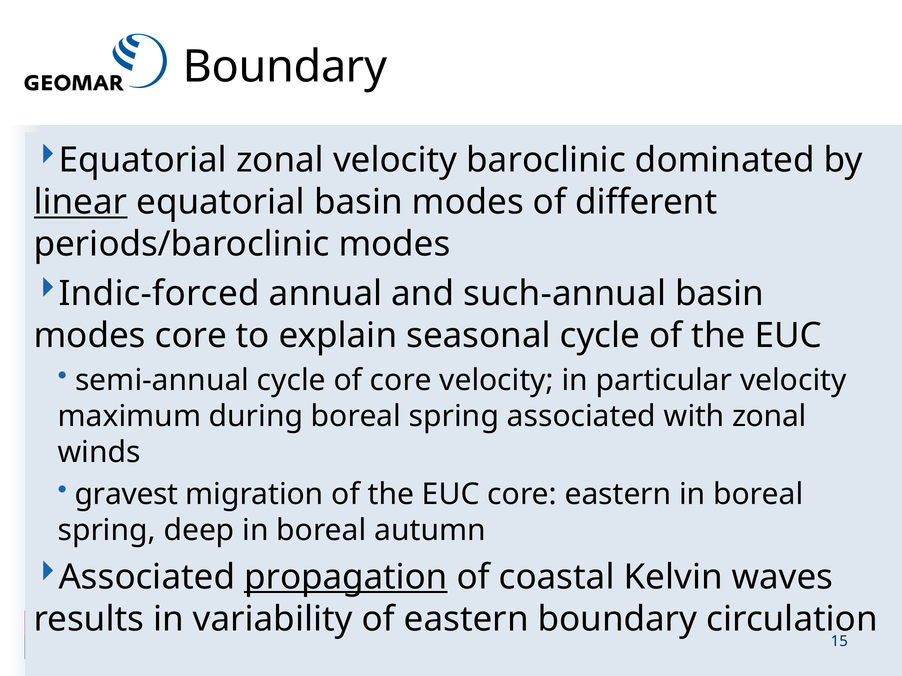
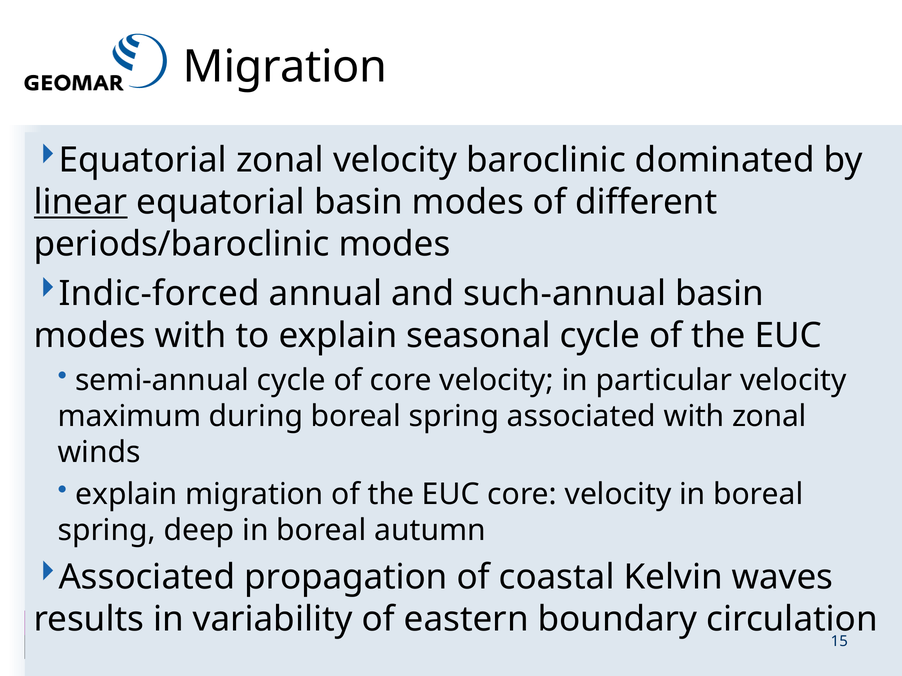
Boundary at (285, 67): Boundary -> Migration
modes core: core -> with
gravest at (126, 495): gravest -> explain
EUC core eastern: eastern -> velocity
propagation underline: present -> none
